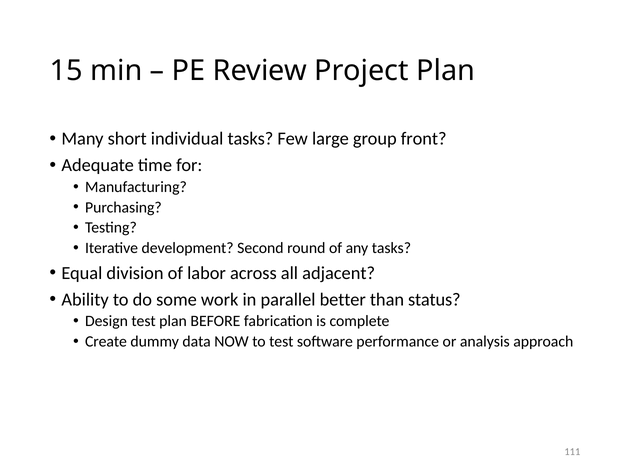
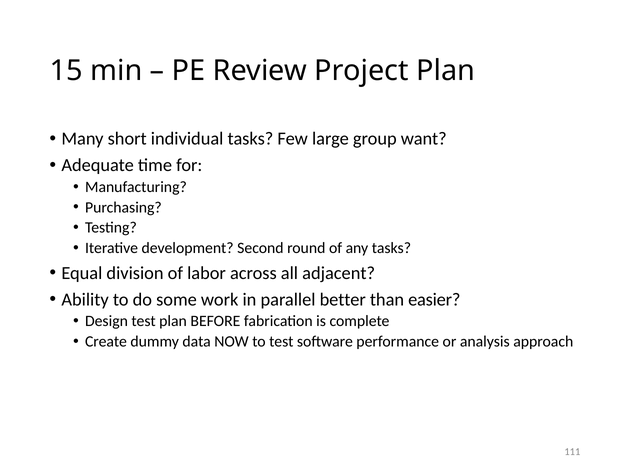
front: front -> want
status: status -> easier
